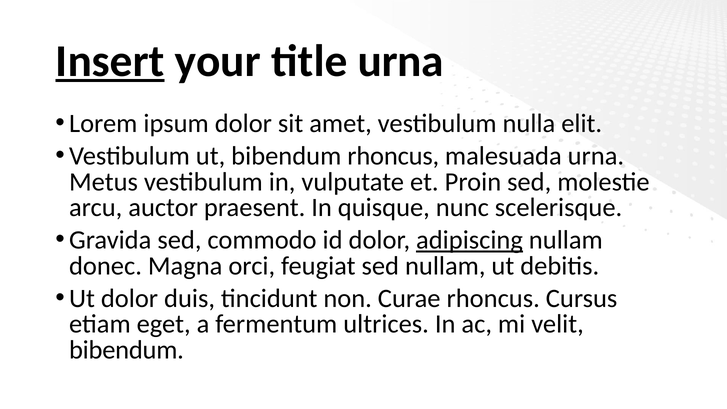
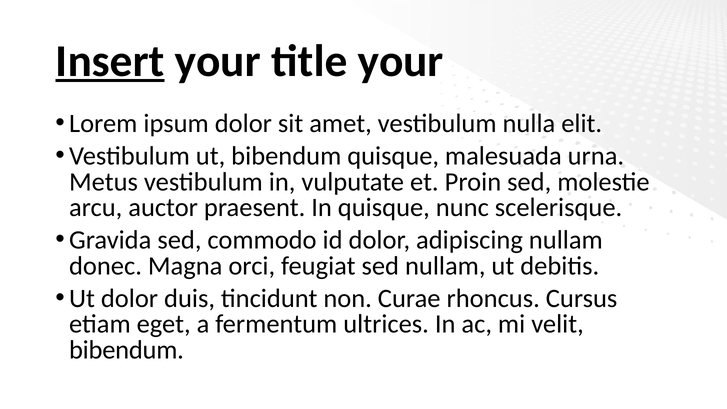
title urna: urna -> your
bibendum rhoncus: rhoncus -> quisque
adipiscing underline: present -> none
